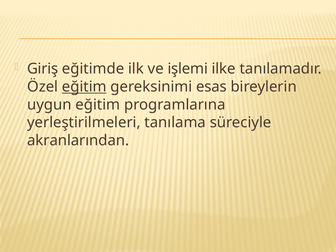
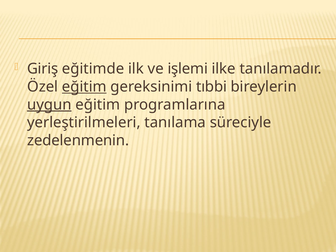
esas: esas -> tıbbi
uygun underline: none -> present
akranlarından: akranlarından -> zedelenmenin
